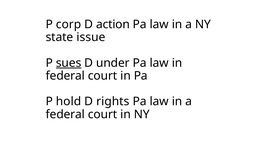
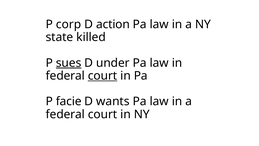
issue: issue -> killed
court at (103, 76) underline: none -> present
hold: hold -> facie
rights: rights -> wants
